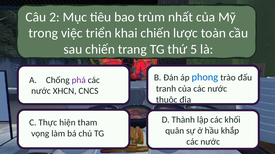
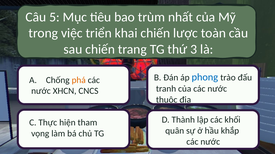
2: 2 -> 5
5: 5 -> 3
phá colour: purple -> orange
